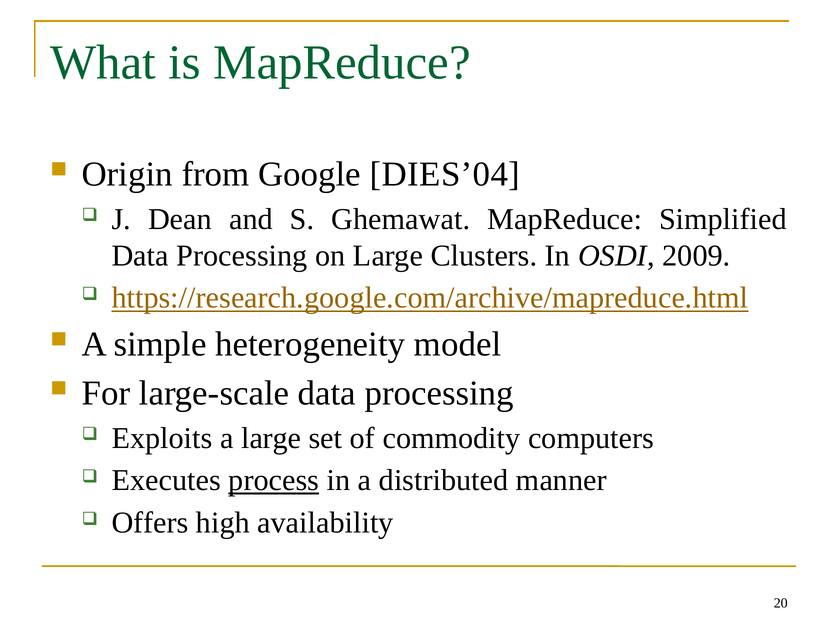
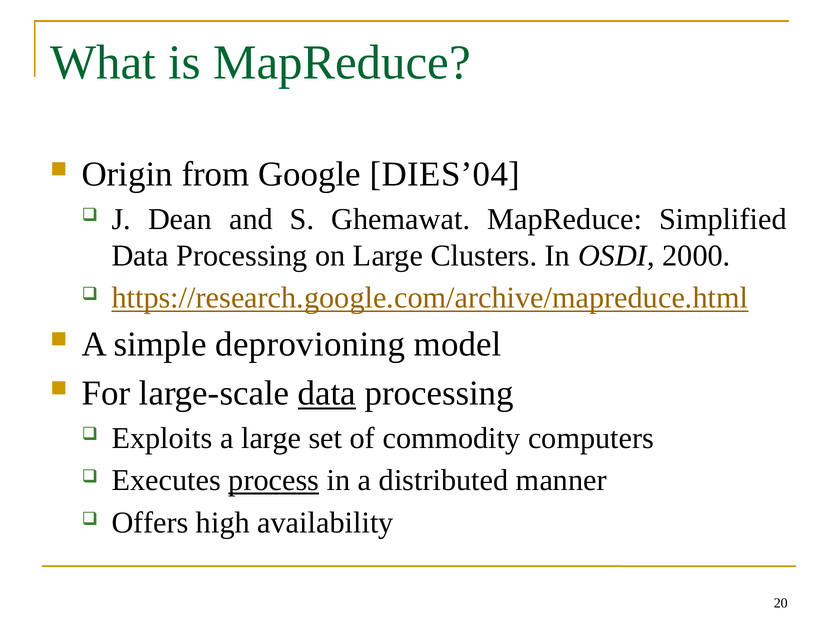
2009: 2009 -> 2000
heterogeneity: heterogeneity -> deprovioning
data at (327, 393) underline: none -> present
